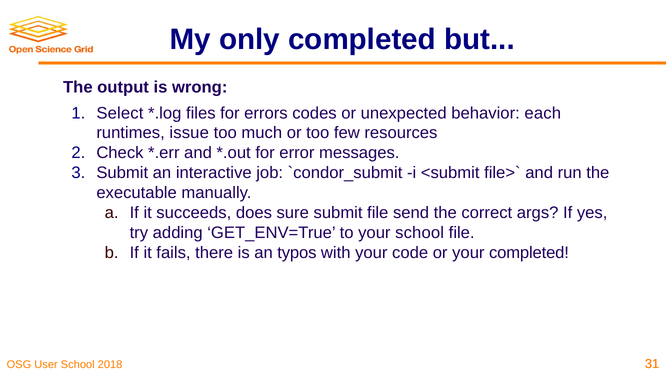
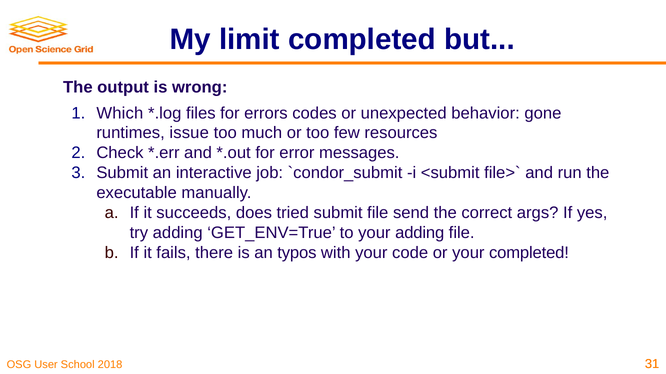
only: only -> limit
Select: Select -> Which
each: each -> gone
sure: sure -> tried
your school: school -> adding
